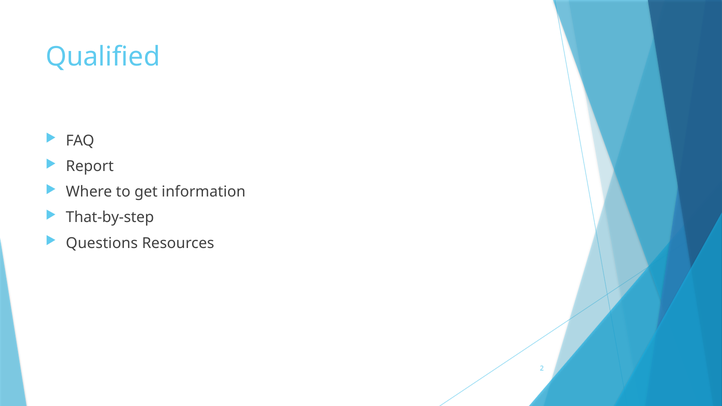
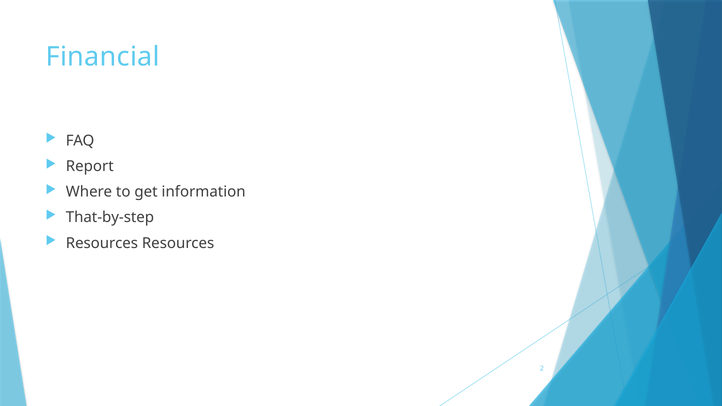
Qualified: Qualified -> Financial
Questions at (102, 243): Questions -> Resources
